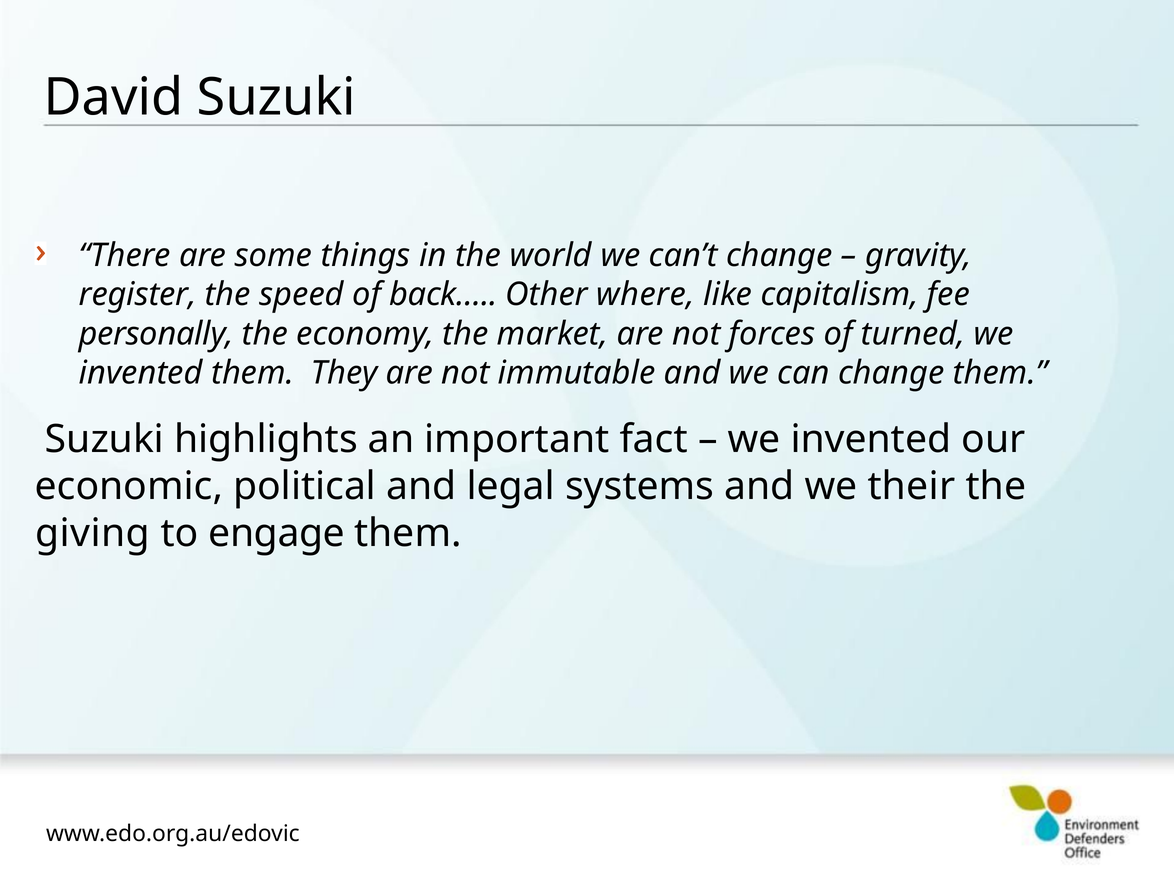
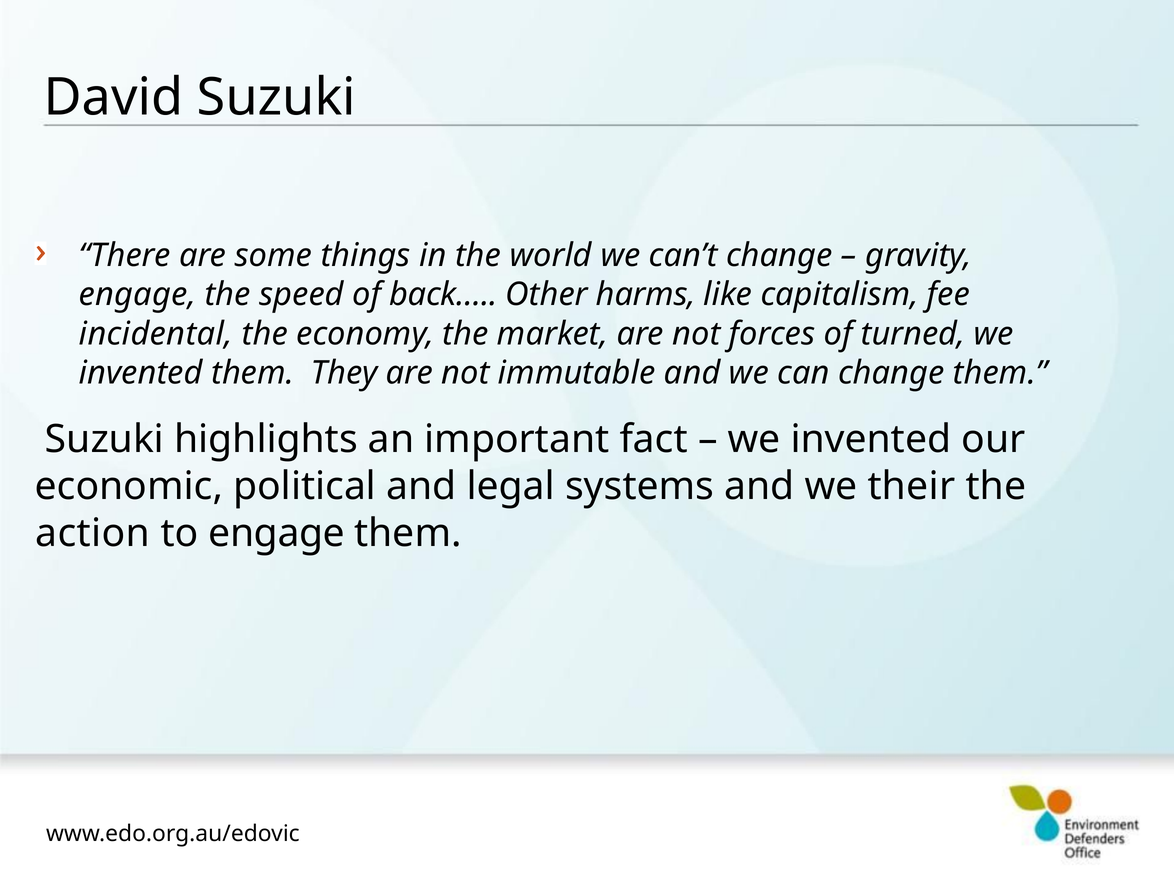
register at (138, 294): register -> engage
where: where -> harms
personally: personally -> incidental
giving: giving -> action
